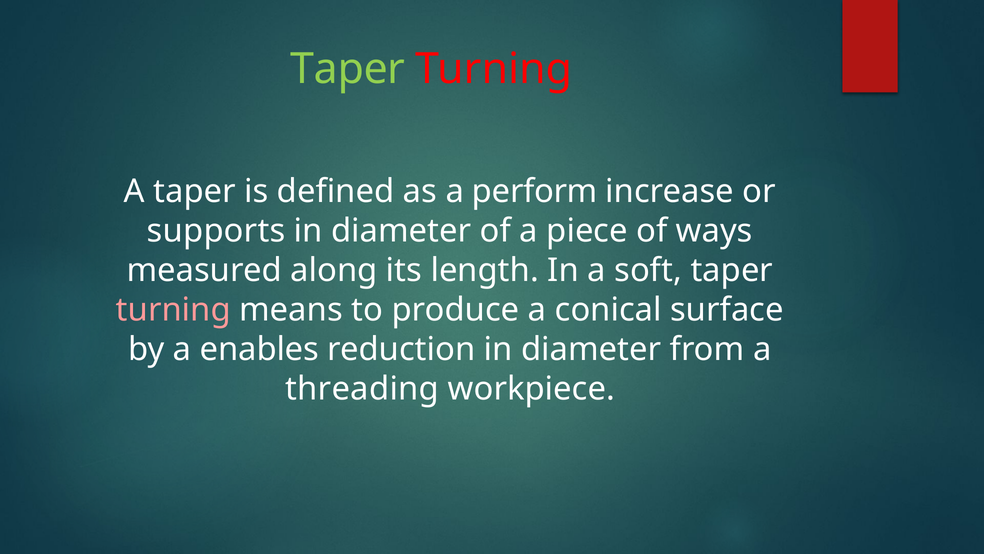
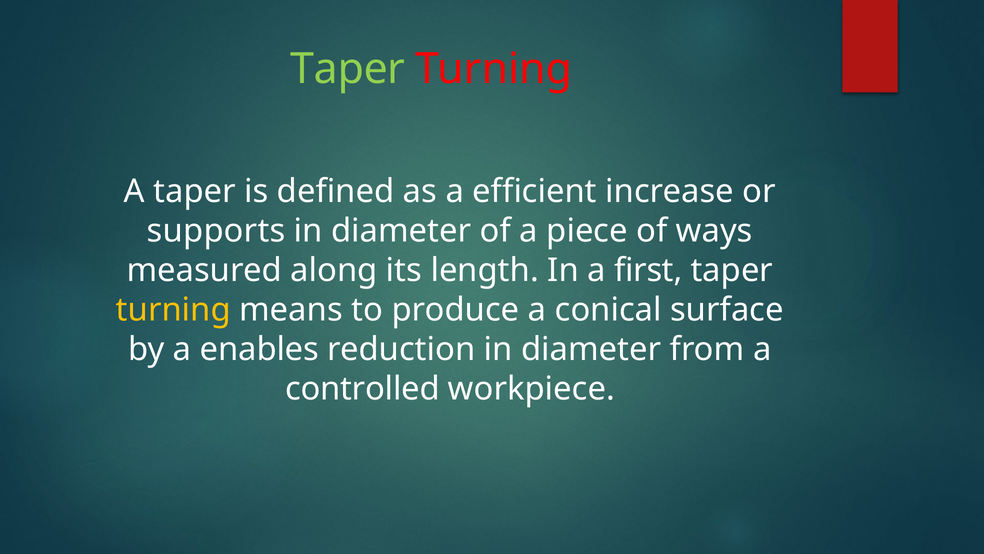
perform: perform -> efficient
soft: soft -> first
turning at (173, 310) colour: pink -> yellow
threading: threading -> controlled
